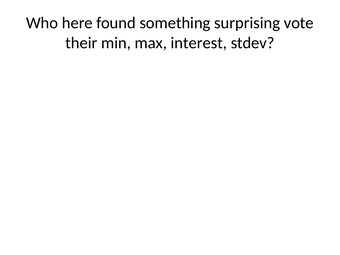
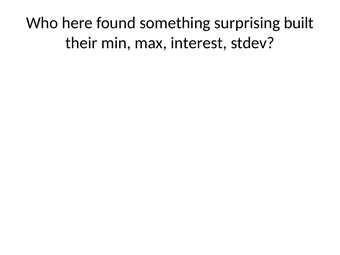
vote: vote -> built
